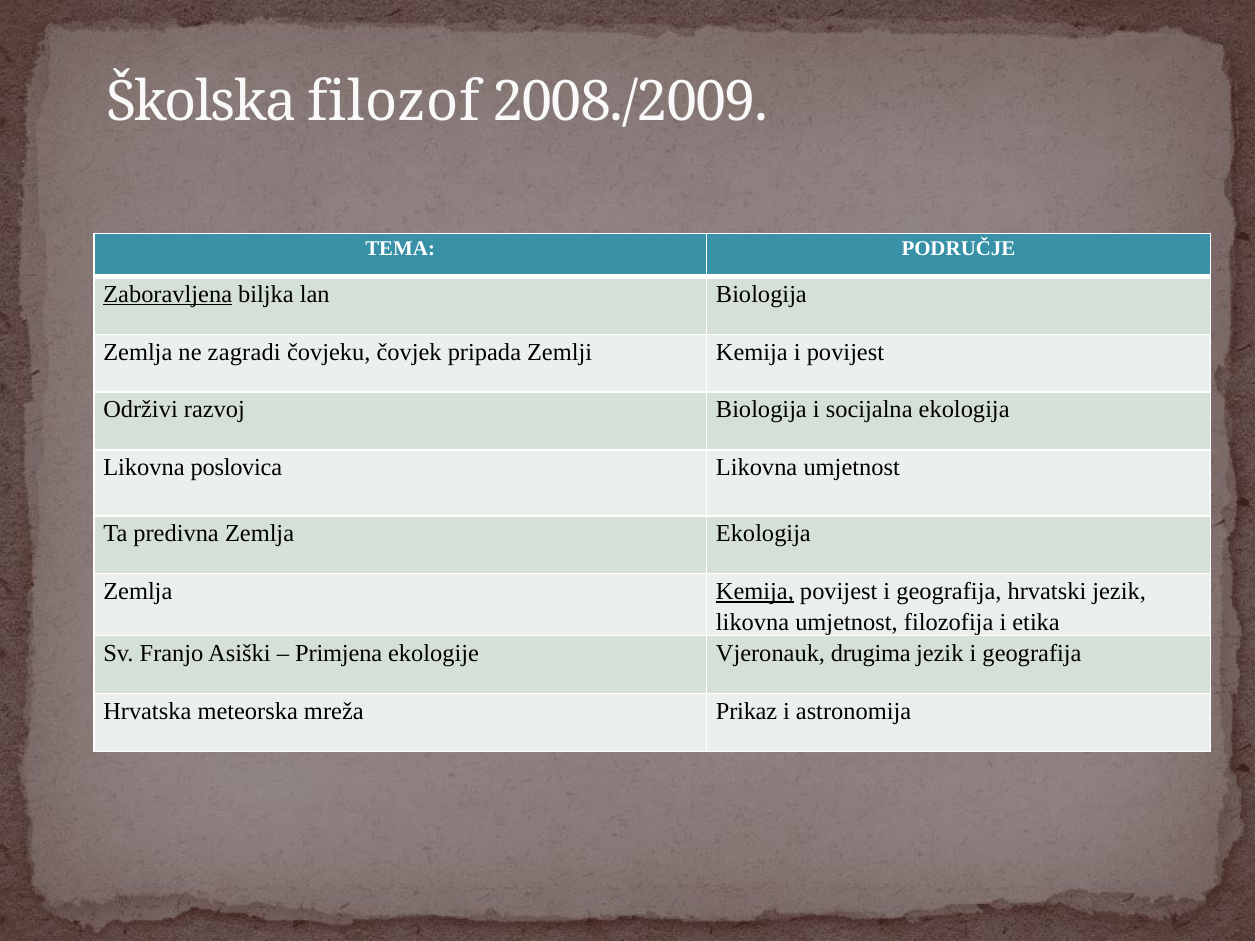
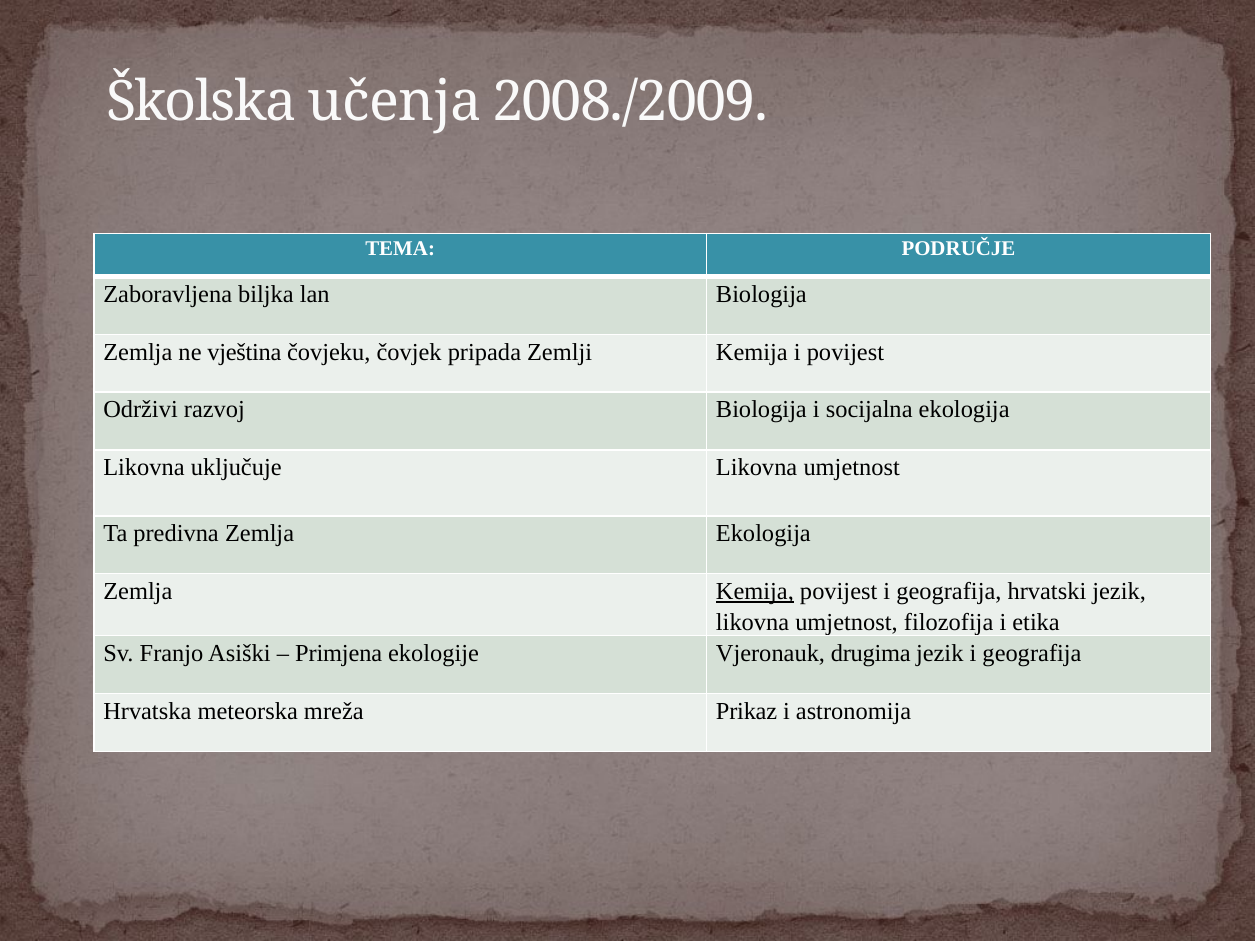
filozof: filozof -> učenja
Zaboravljena underline: present -> none
zagradi: zagradi -> vještina
poslovica: poslovica -> uključuje
